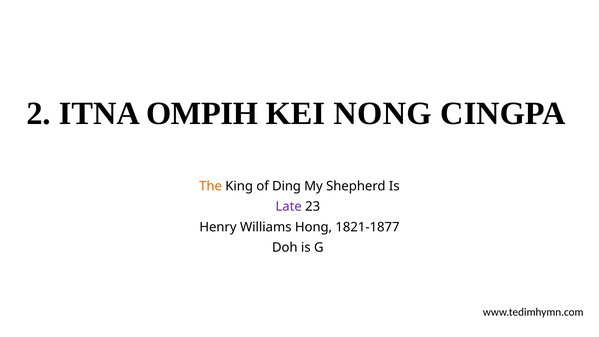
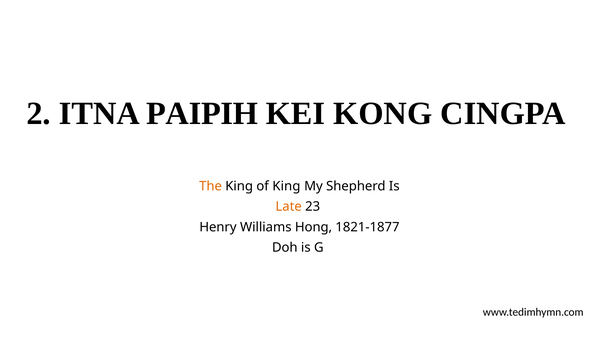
OMPIH: OMPIH -> PAIPIH
NONG: NONG -> KONG
of Ding: Ding -> King
Late colour: purple -> orange
